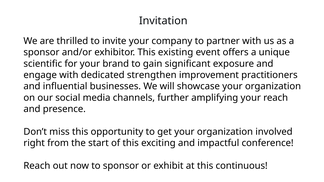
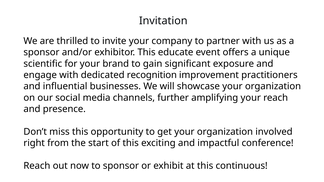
existing: existing -> educate
strengthen: strengthen -> recognition
